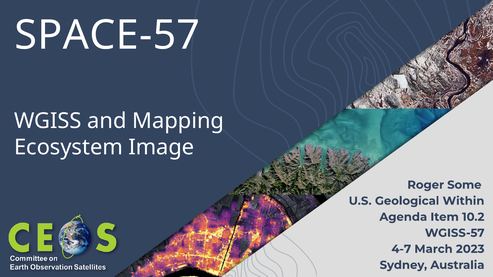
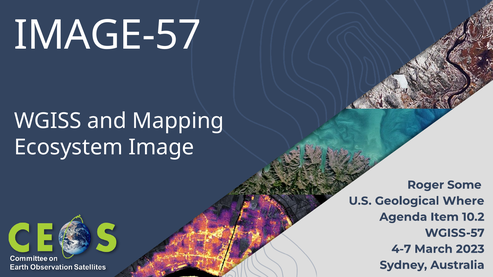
SPACE-57: SPACE-57 -> IMAGE-57
Within: Within -> Where
